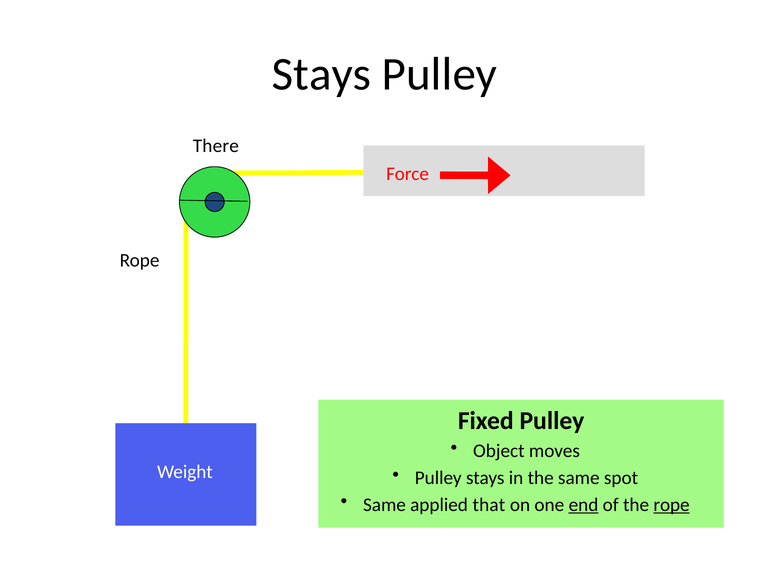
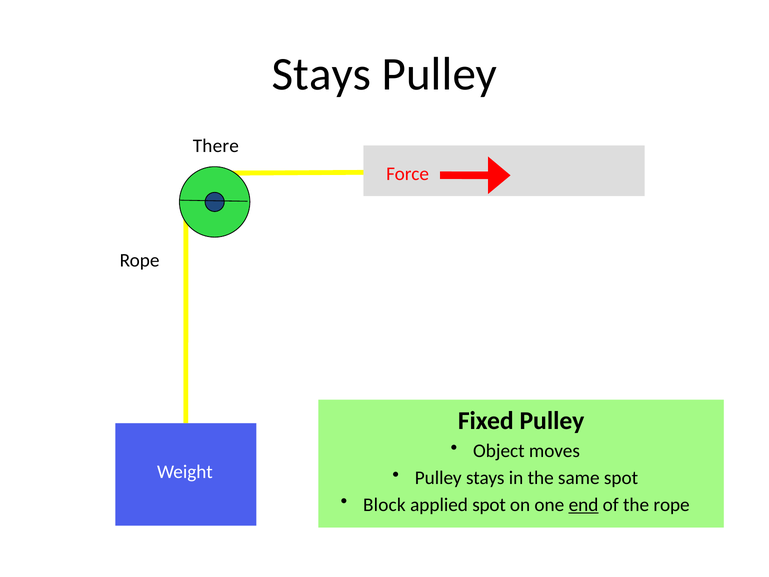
Same at (384, 505): Same -> Block
applied that: that -> spot
rope at (672, 505) underline: present -> none
